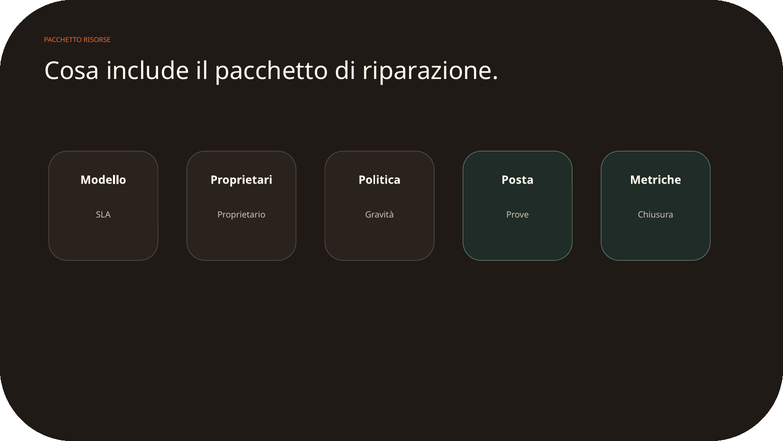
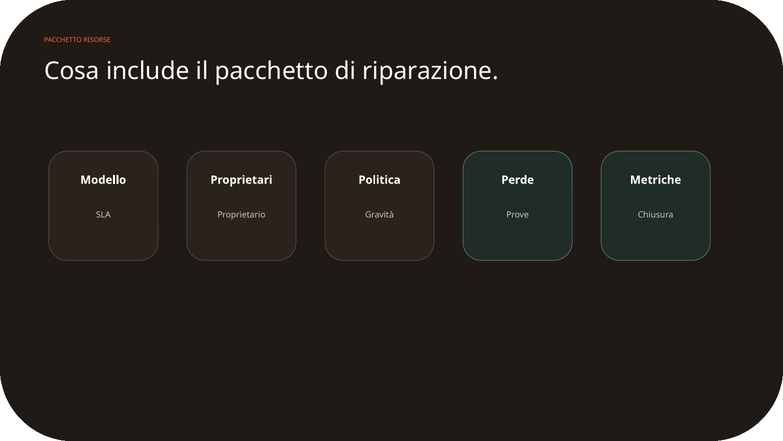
Posta: Posta -> Perde
